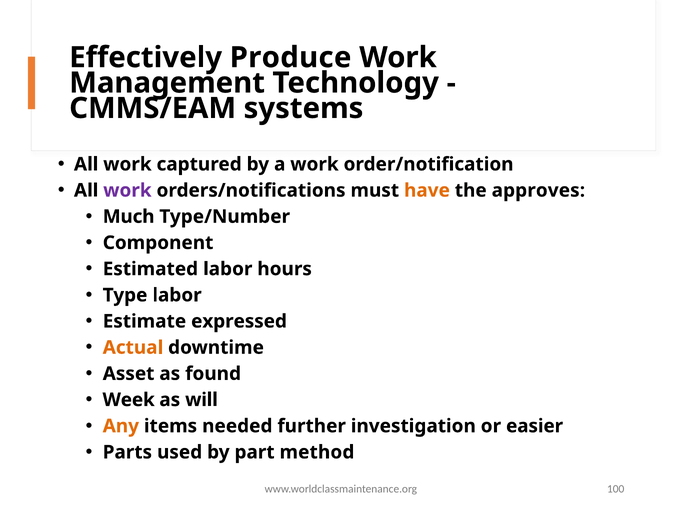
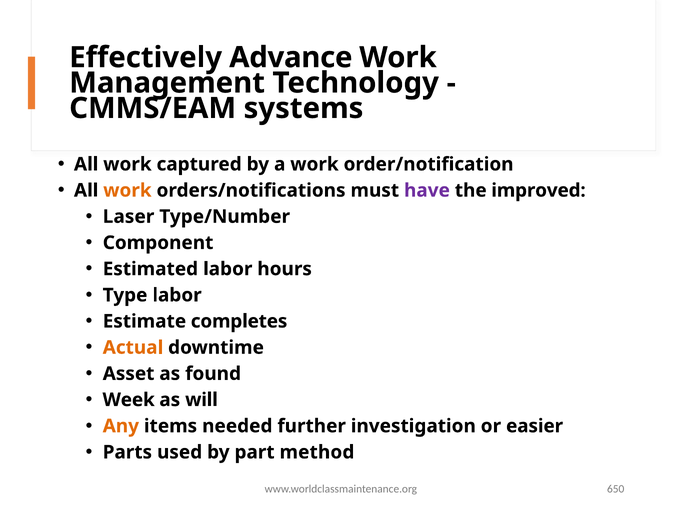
Produce: Produce -> Advance
work at (127, 190) colour: purple -> orange
have colour: orange -> purple
approves: approves -> improved
Much: Much -> Laser
expressed: expressed -> completes
100: 100 -> 650
